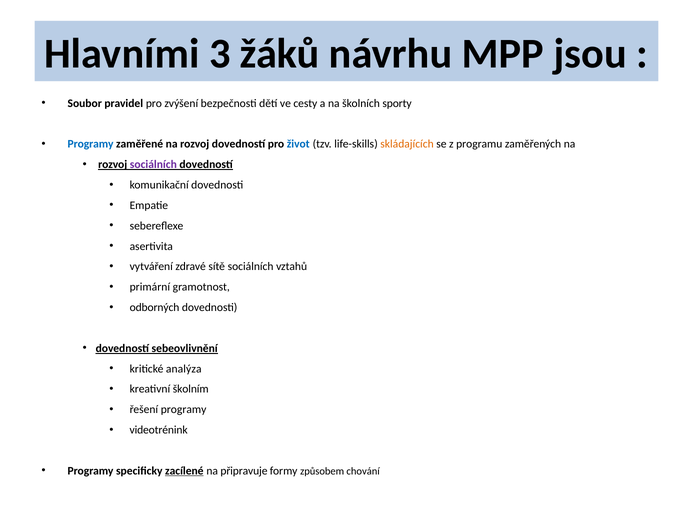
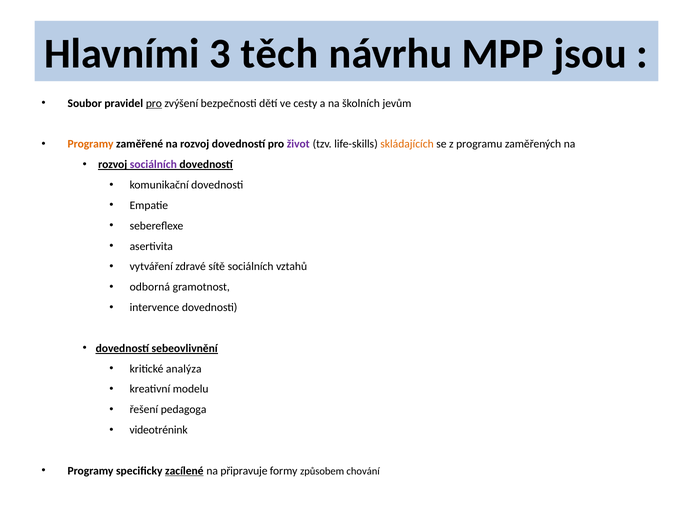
žáků: žáků -> těch
pro at (154, 103) underline: none -> present
sporty: sporty -> jevům
Programy at (91, 144) colour: blue -> orange
život colour: blue -> purple
primární: primární -> odborná
odborných: odborných -> intervence
školním: školním -> modelu
řešení programy: programy -> pedagoga
